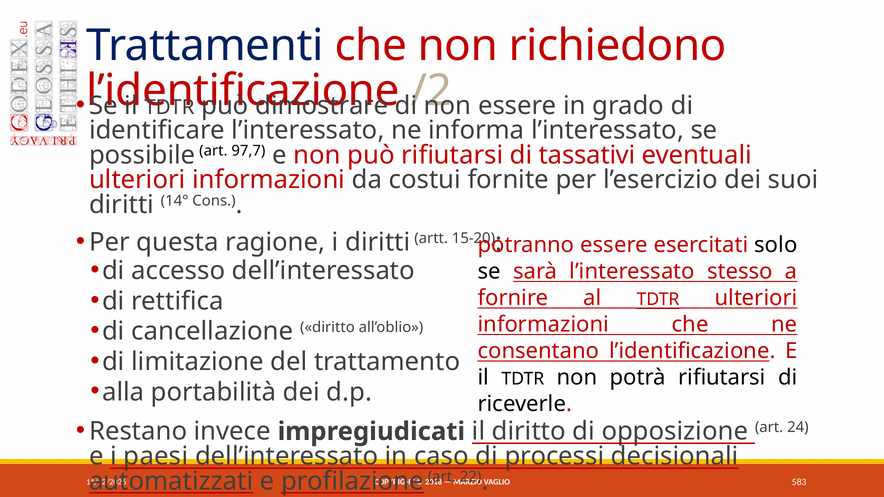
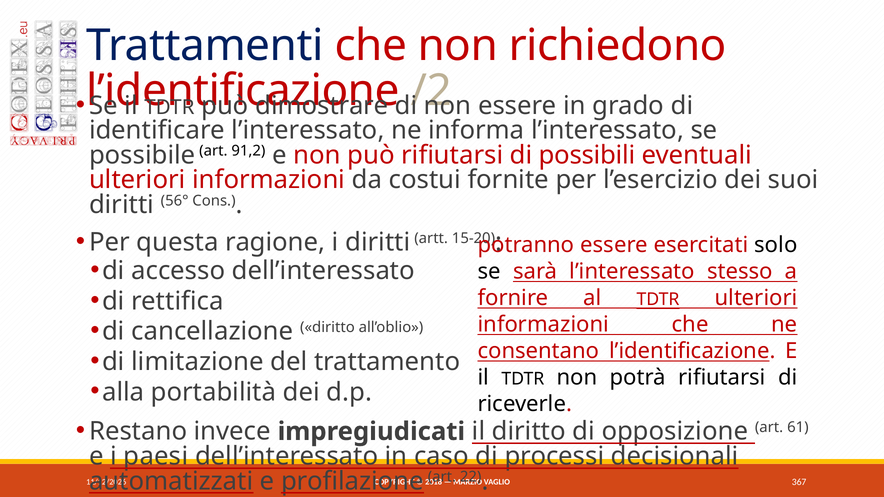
97,7: 97,7 -> 91,2
tassativi: tassativi -> possibili
14°: 14° -> 56°
24: 24 -> 61
583: 583 -> 367
